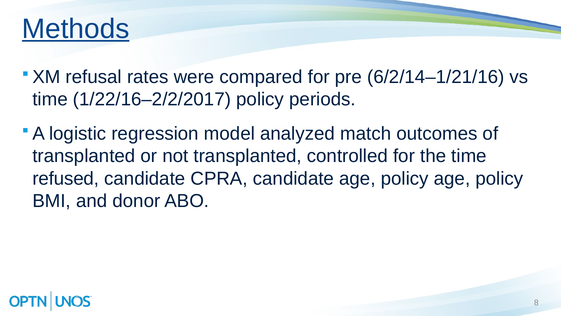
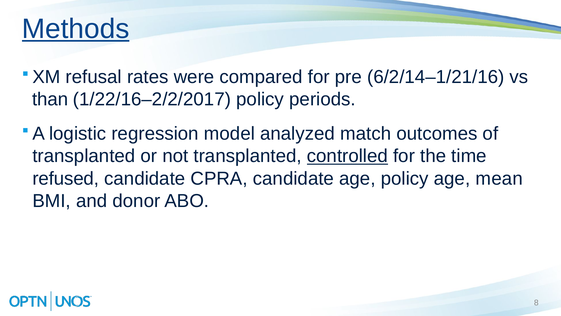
time at (50, 99): time -> than
controlled underline: none -> present
policy at (499, 178): policy -> mean
